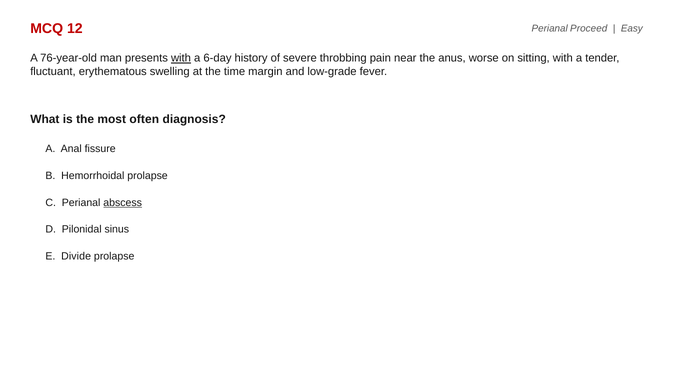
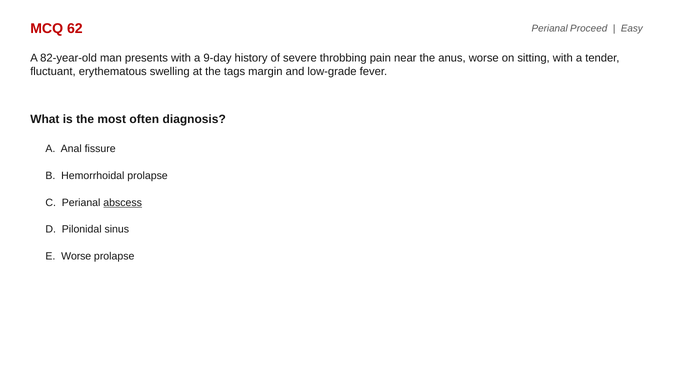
12: 12 -> 62
76-year-old: 76-year-old -> 82-year-old
with at (181, 58) underline: present -> none
6-day: 6-day -> 9-day
time: time -> tags
E Divide: Divide -> Worse
